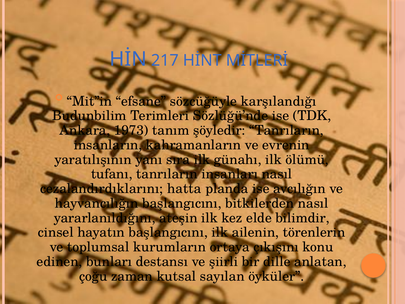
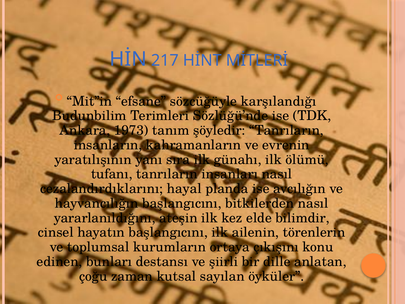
hatta: hatta -> hayal
